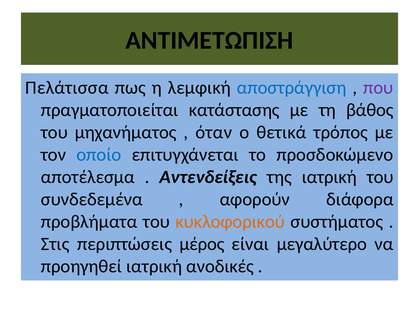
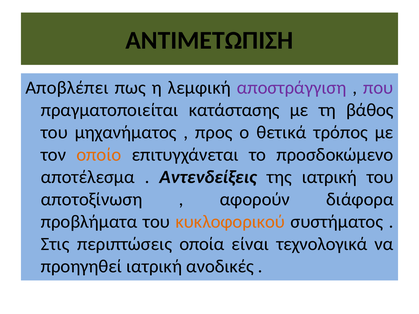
Πελάτισσα: Πελάτισσα -> Αποβλέπει
αποστράγγιση colour: blue -> purple
όταν: όταν -> προς
οποίο colour: blue -> orange
συνδεδεμένα: συνδεδεμένα -> αποτοξίνωση
μέρος: μέρος -> οποία
μεγαλύτερο: μεγαλύτερο -> τεχνολογικά
